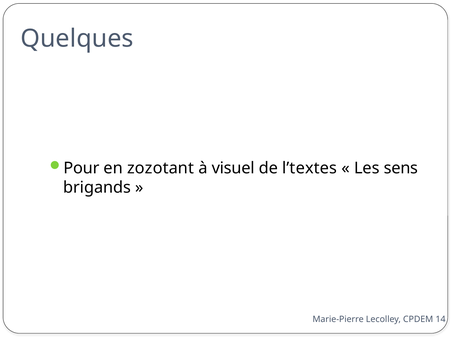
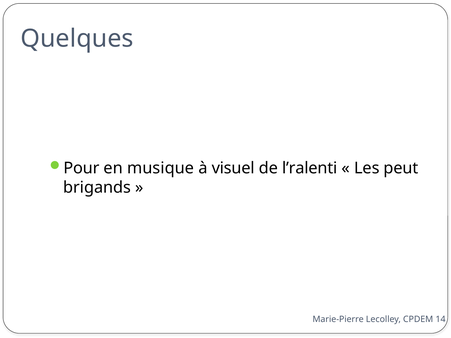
zozotant: zozotant -> musique
l’textes: l’textes -> l’ralenti
sens: sens -> peut
